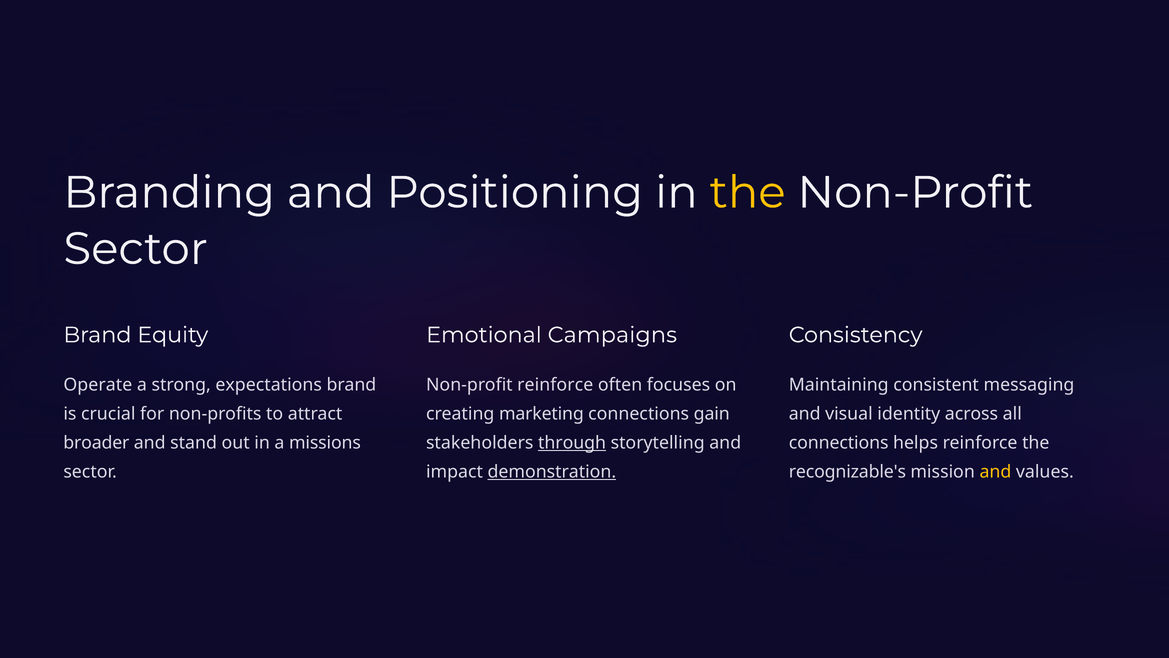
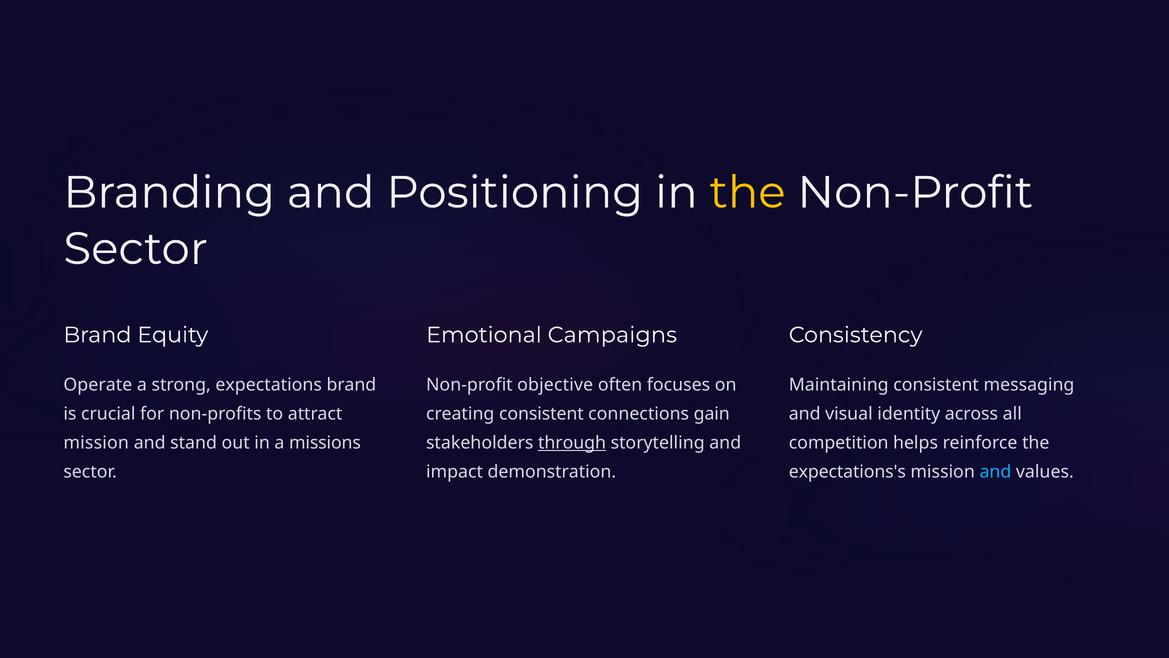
Non-profit reinforce: reinforce -> objective
creating marketing: marketing -> consistent
broader at (96, 442): broader -> mission
connections at (839, 442): connections -> competition
demonstration underline: present -> none
recognizable's: recognizable's -> expectations's
and at (995, 471) colour: yellow -> light blue
